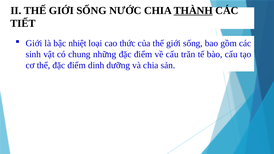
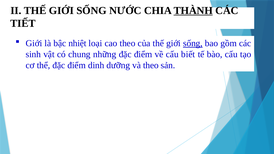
cao thức: thức -> theo
sống at (193, 43) underline: none -> present
trăn: trăn -> biết
và chia: chia -> theo
